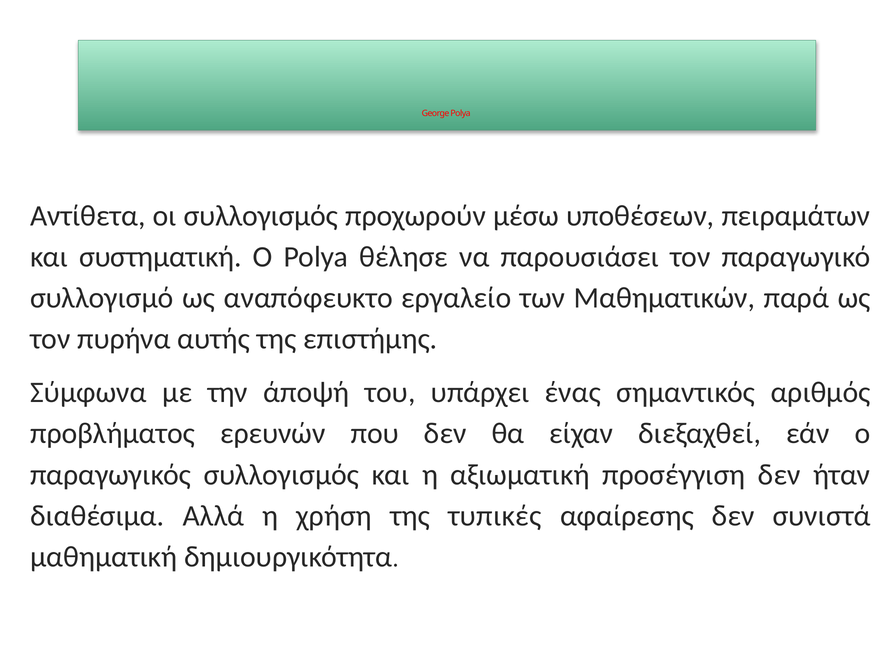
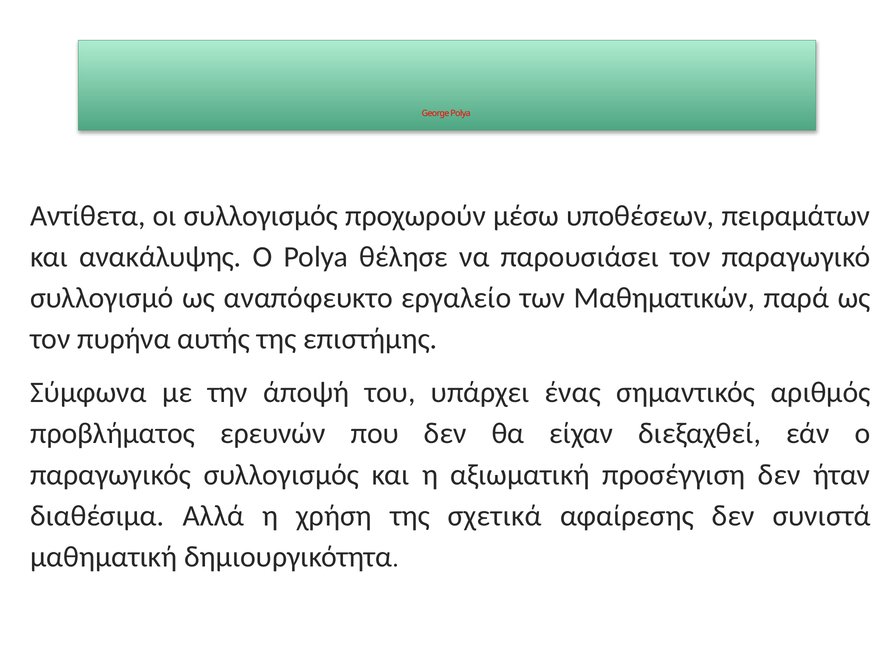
συστηματική: συστηματική -> ανακάλυψης
τυπικές: τυπικές -> σχετικά
